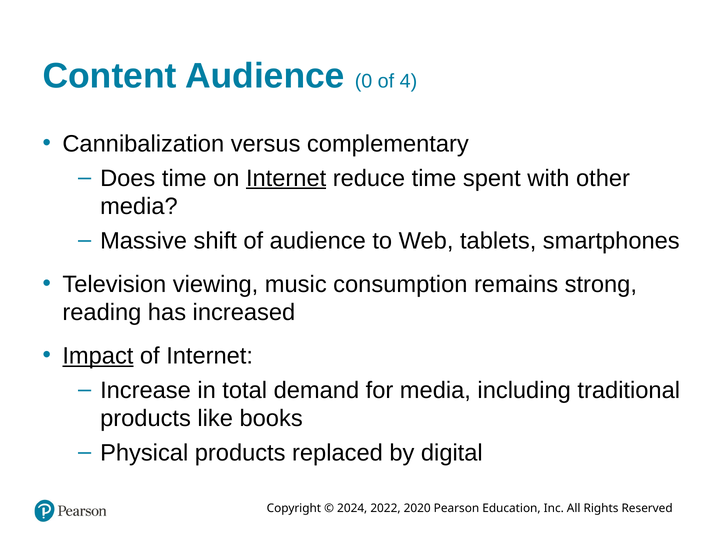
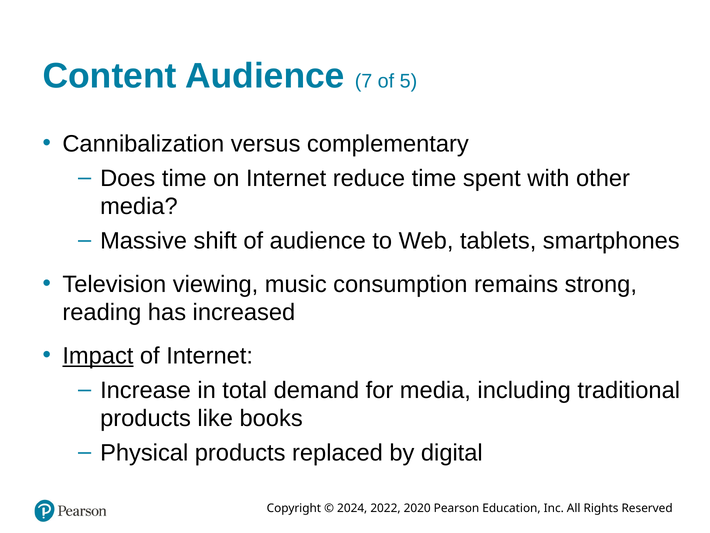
0: 0 -> 7
4: 4 -> 5
Internet at (286, 178) underline: present -> none
